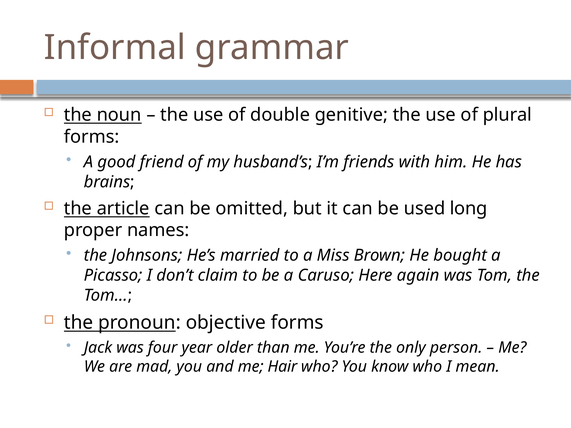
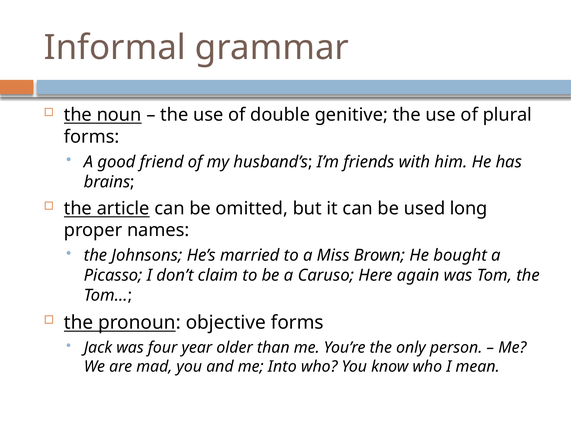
Hair: Hair -> Into
